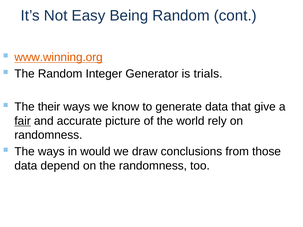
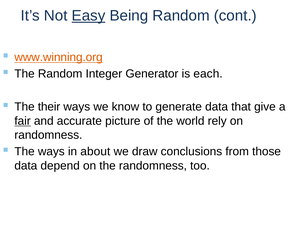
Easy underline: none -> present
trials: trials -> each
would: would -> about
